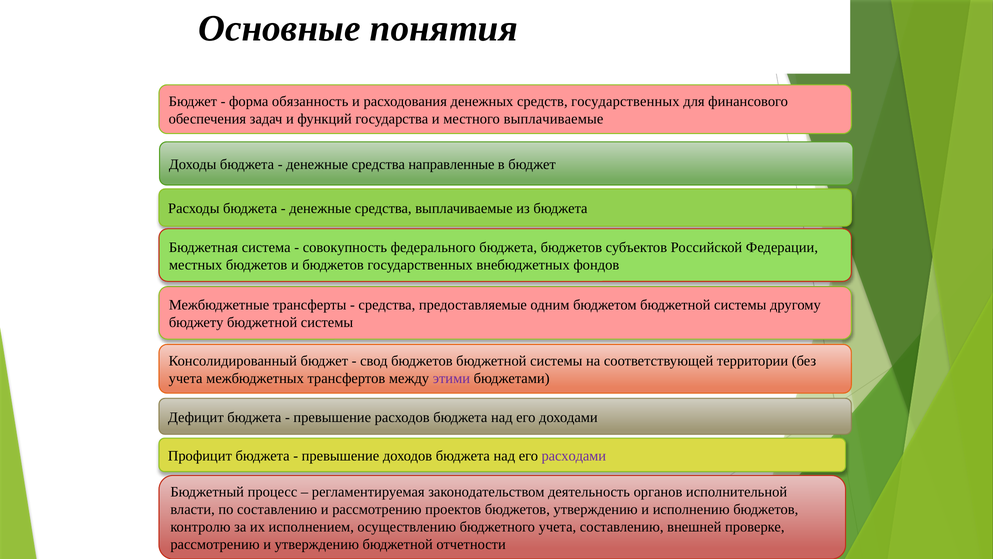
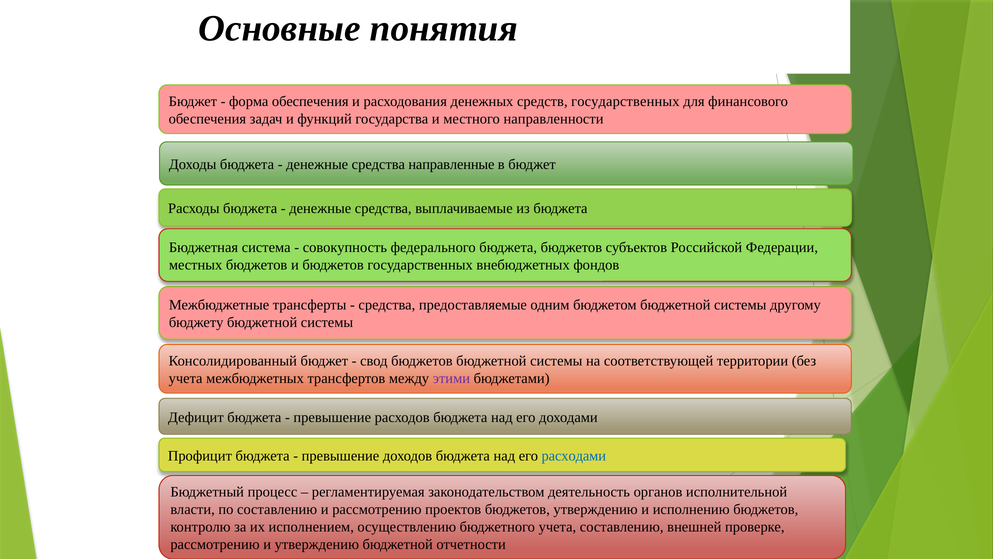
форма обязанность: обязанность -> обеспечения
местного выплачиваемые: выплачиваемые -> направленности
расходами colour: purple -> blue
